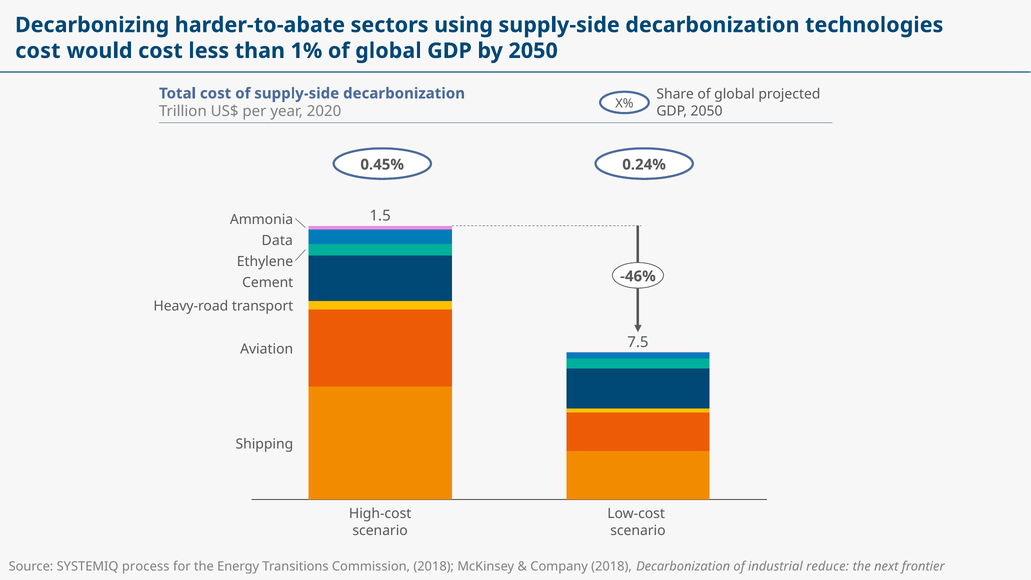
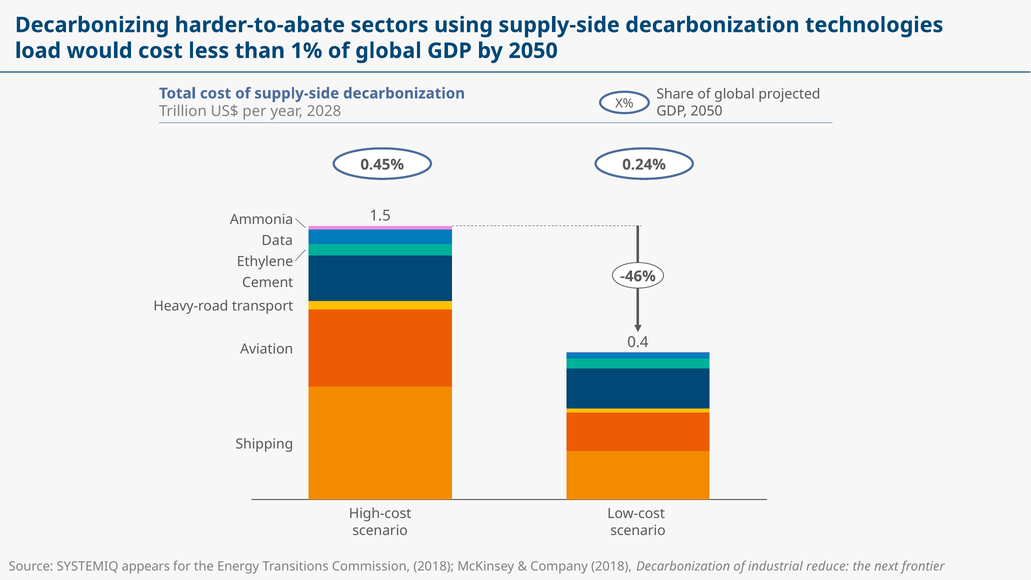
cost at (38, 51): cost -> load
2020: 2020 -> 2028
7.5: 7.5 -> 0.4
process: process -> appears
